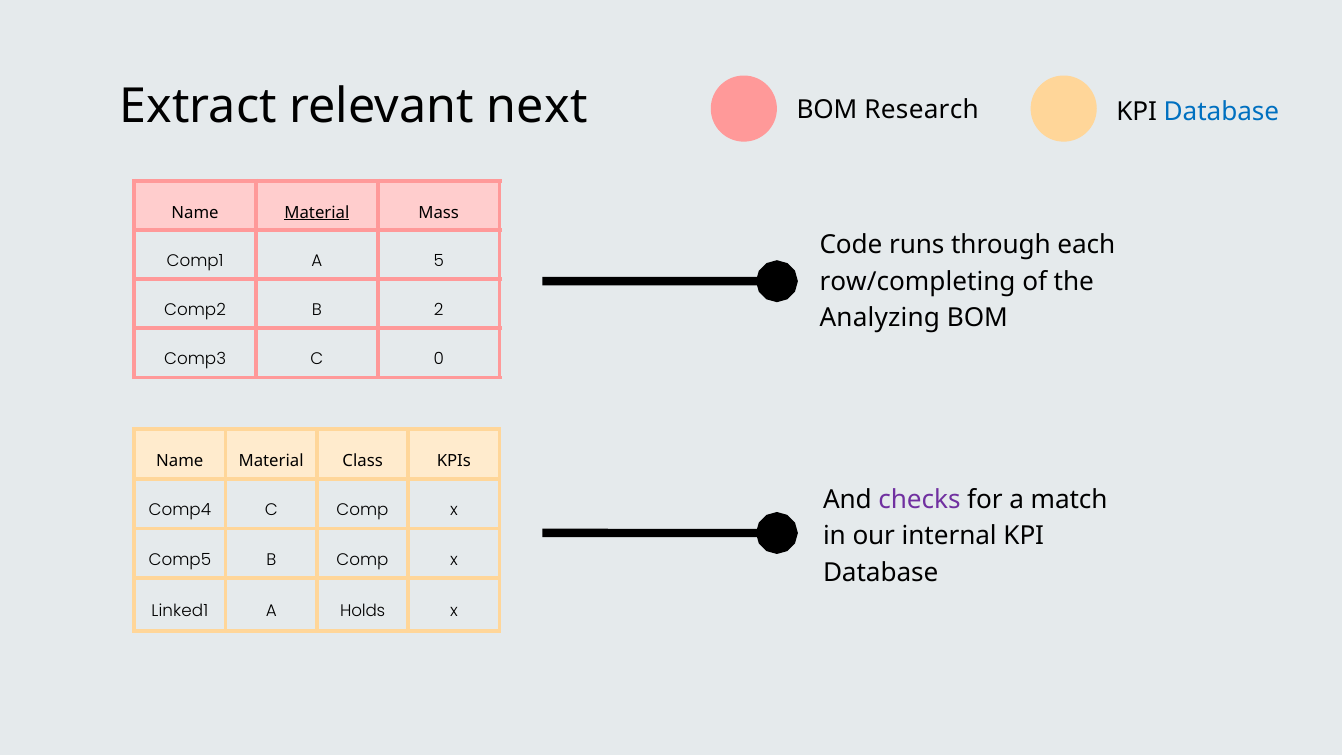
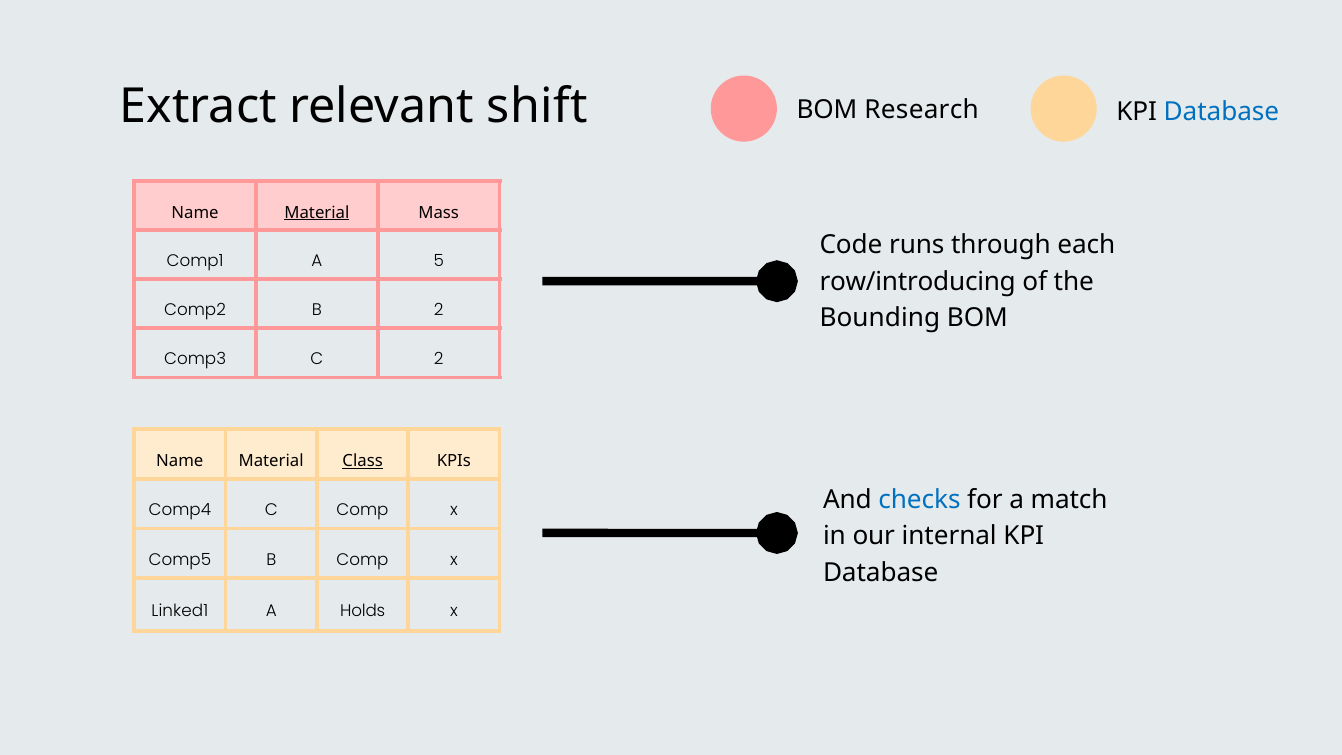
next: next -> shift
row/completing: row/completing -> row/introducing
Analyzing: Analyzing -> Bounding
C 0: 0 -> 2
Class underline: none -> present
checks colour: purple -> blue
